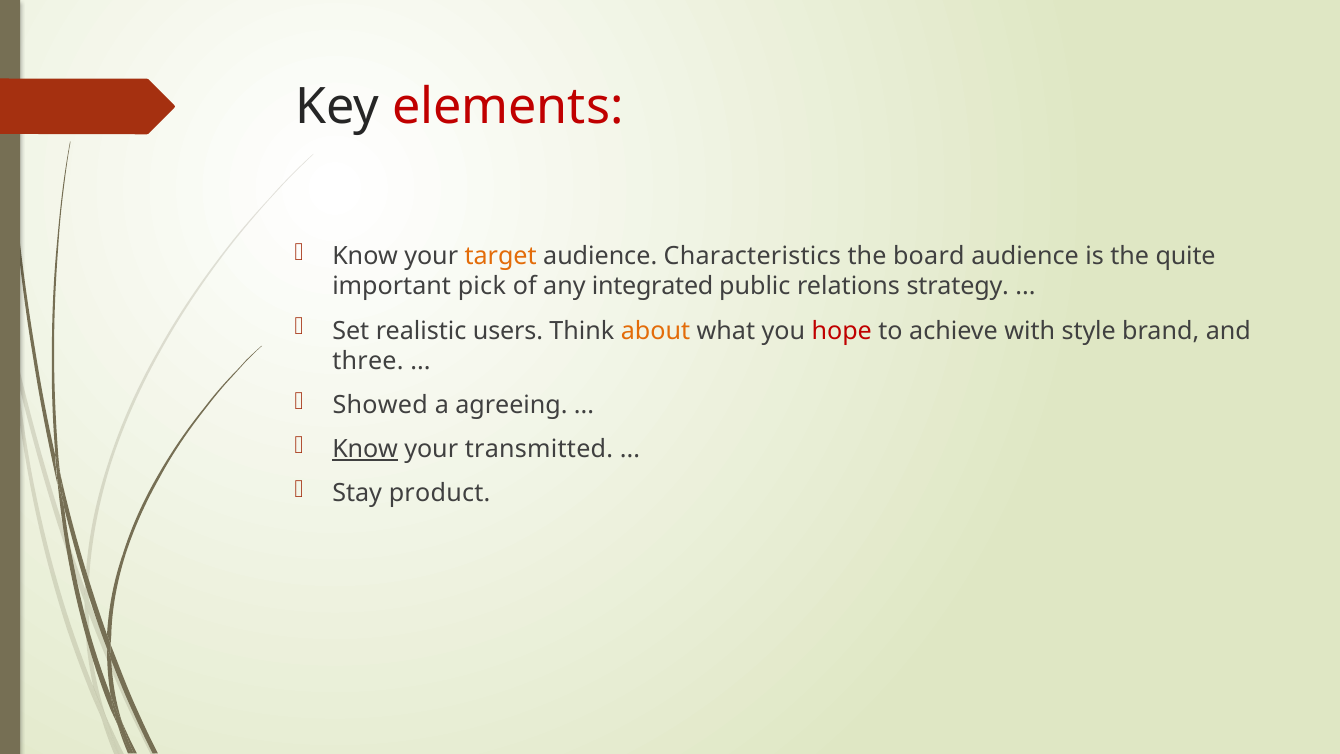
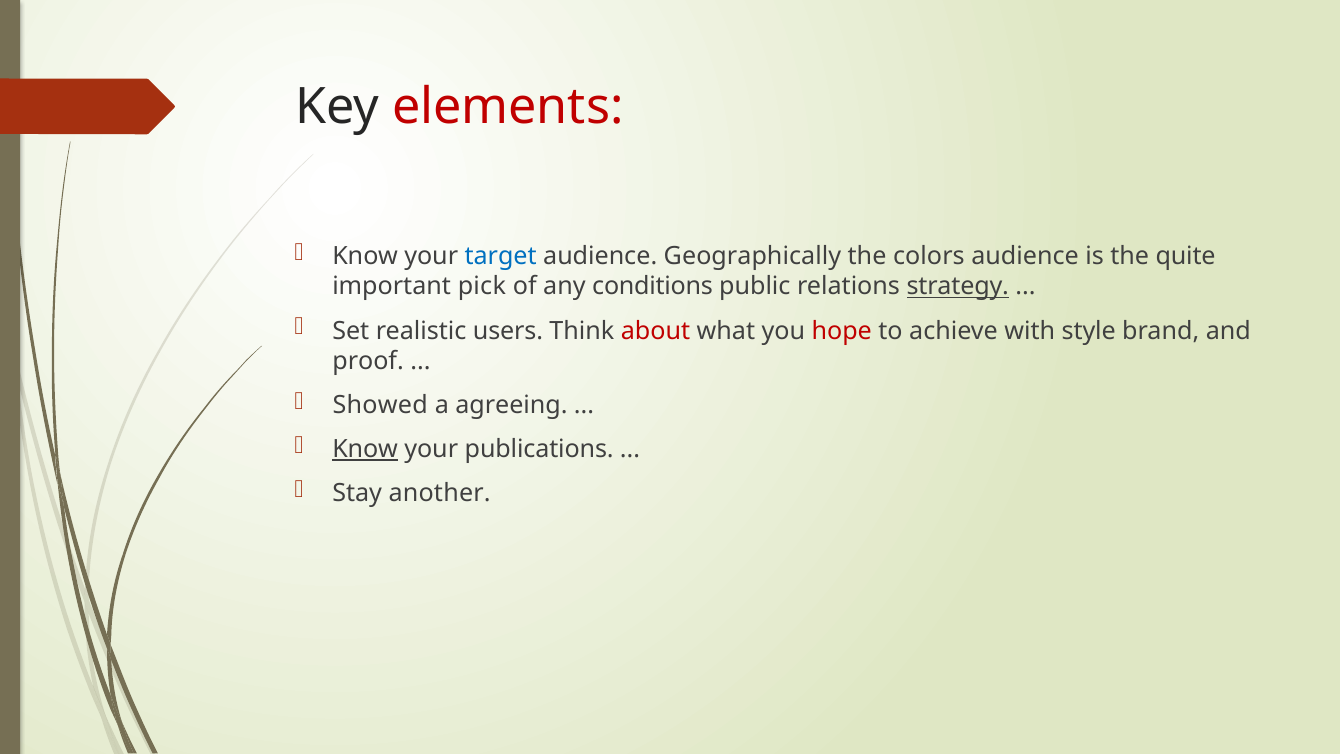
target colour: orange -> blue
Characteristics: Characteristics -> Geographically
board: board -> colors
integrated: integrated -> conditions
strategy underline: none -> present
about colour: orange -> red
three: three -> proof
transmitted: transmitted -> publications
product: product -> another
